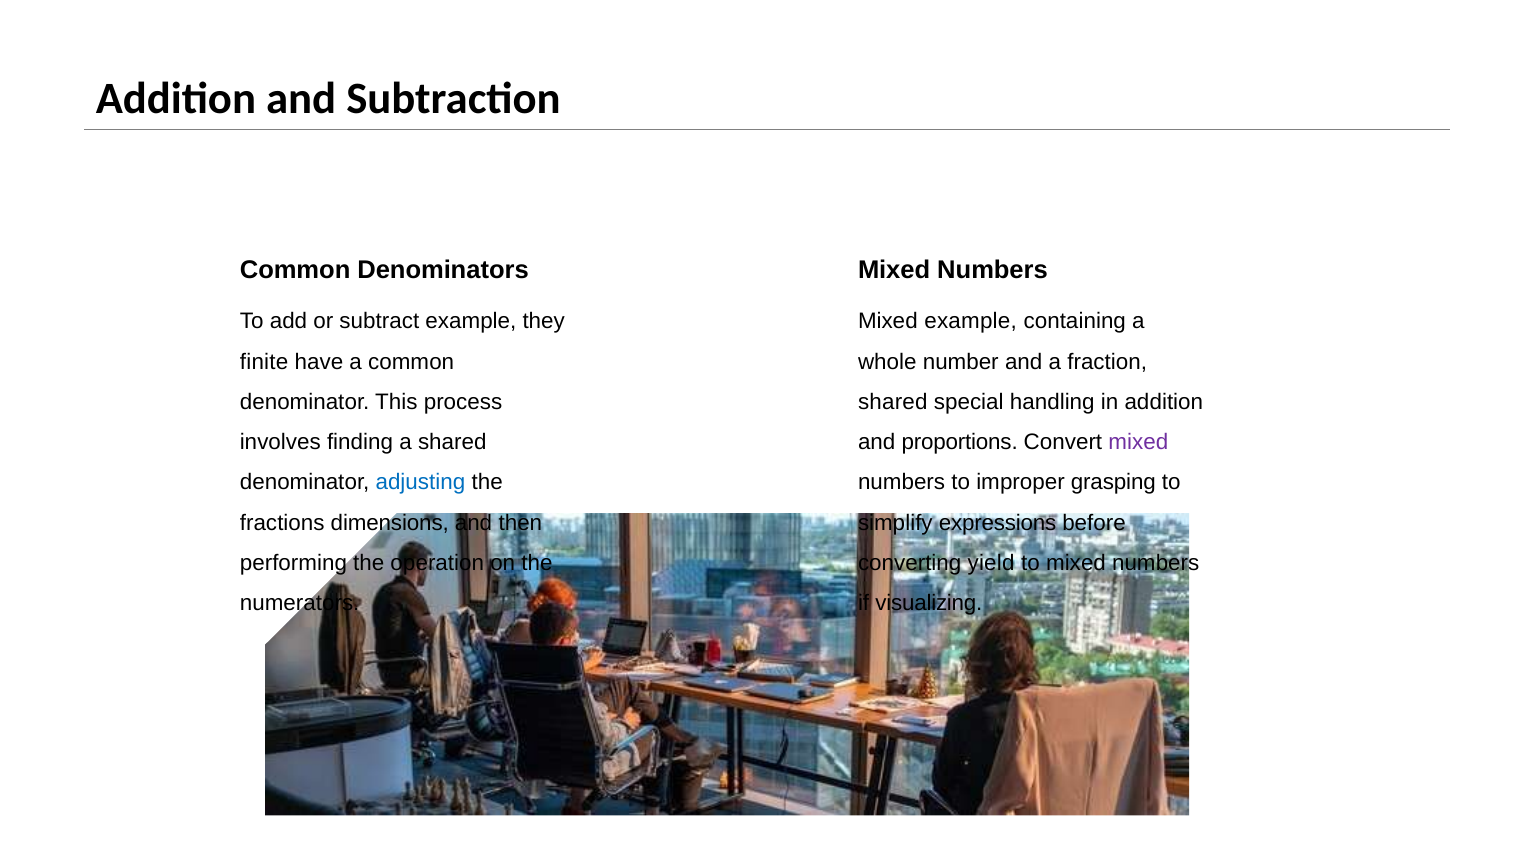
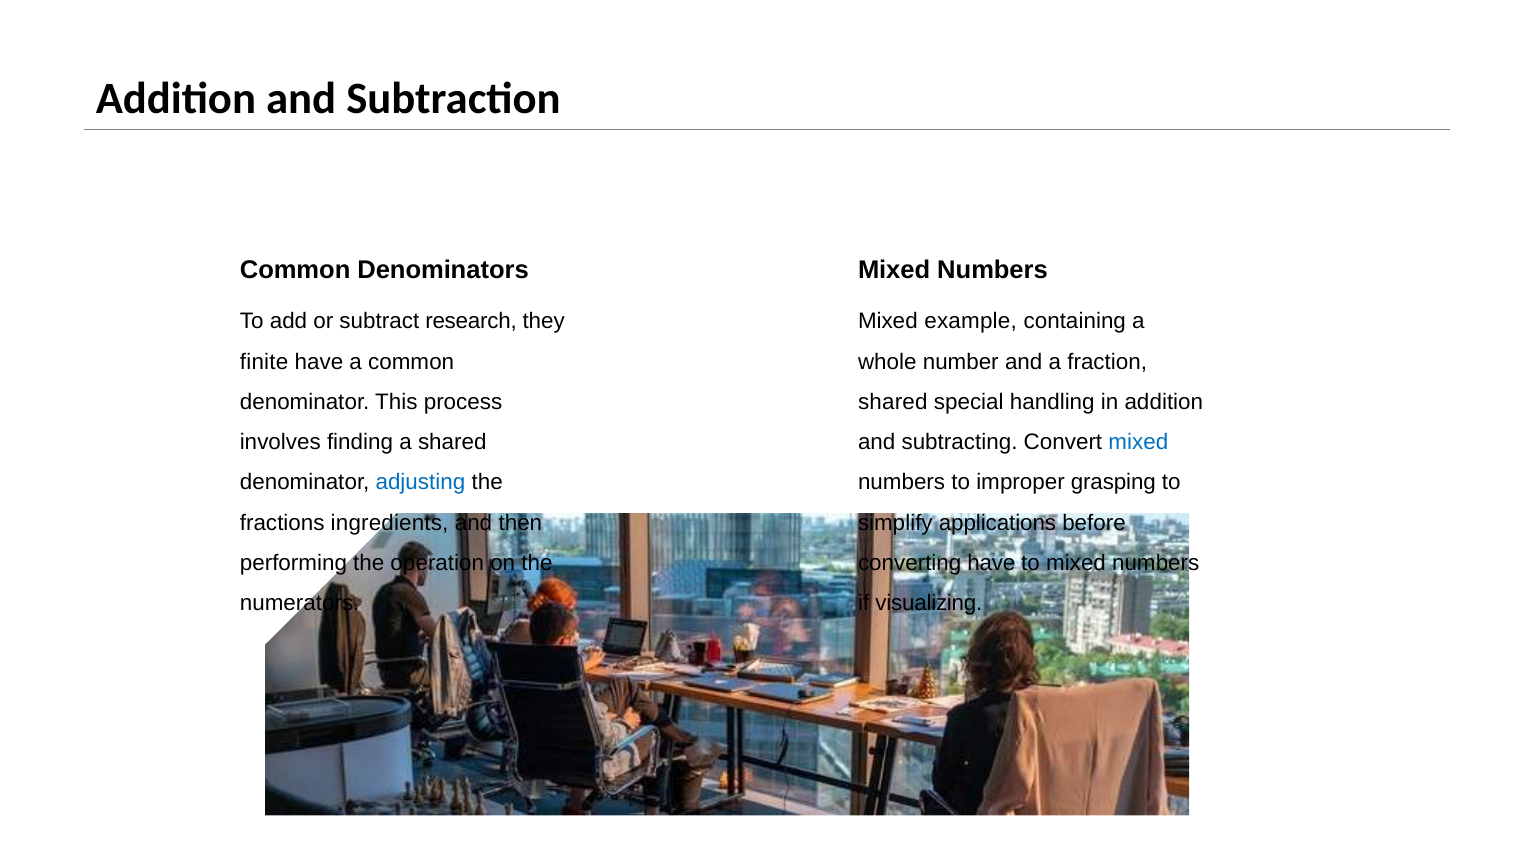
subtract example: example -> research
proportions: proportions -> subtracting
mixed at (1138, 442) colour: purple -> blue
dimensions: dimensions -> ingredients
expressions: expressions -> applications
converting yield: yield -> have
